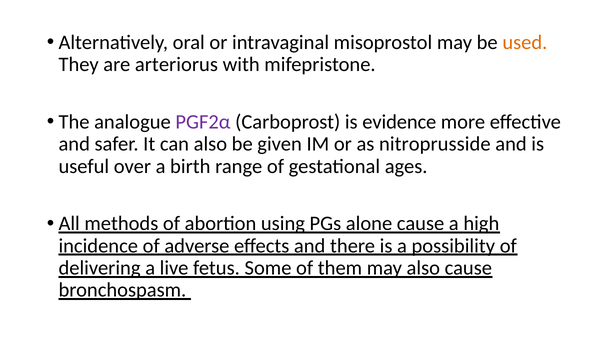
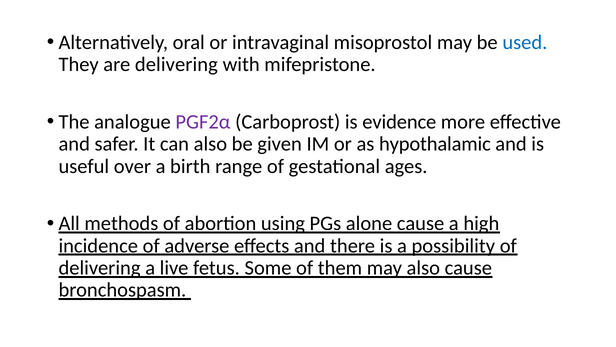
used colour: orange -> blue
are arteriorus: arteriorus -> delivering
nitroprusside: nitroprusside -> hypothalamic
